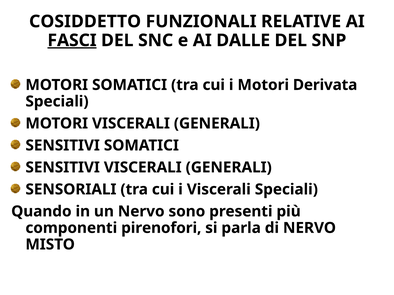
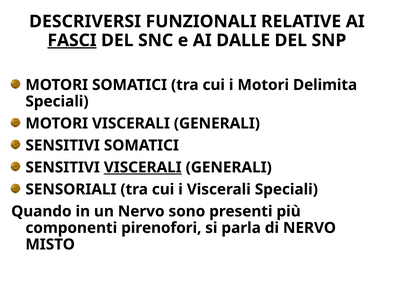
COSIDDETTO: COSIDDETTO -> DESCRIVERSI
Derivata: Derivata -> Delimita
VISCERALI at (143, 168) underline: none -> present
